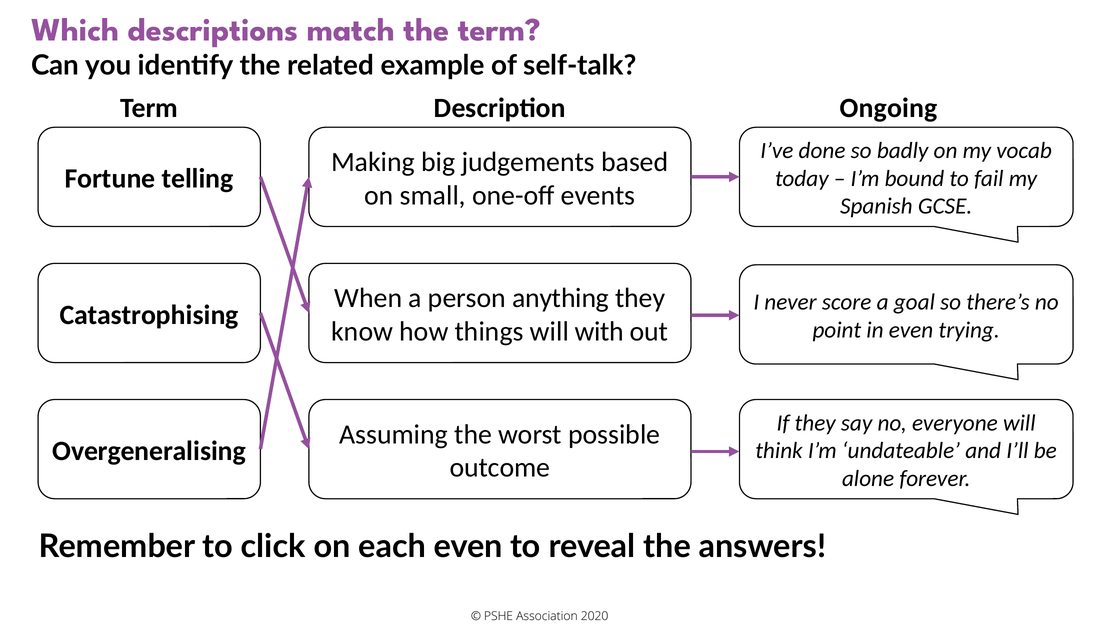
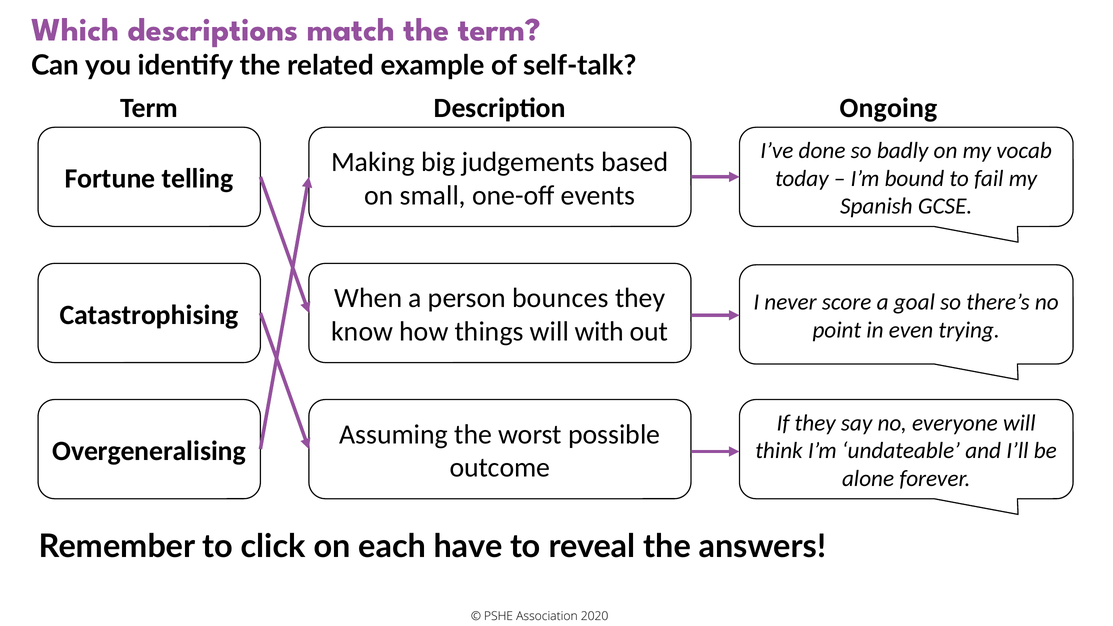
anything: anything -> bounces
each even: even -> have
